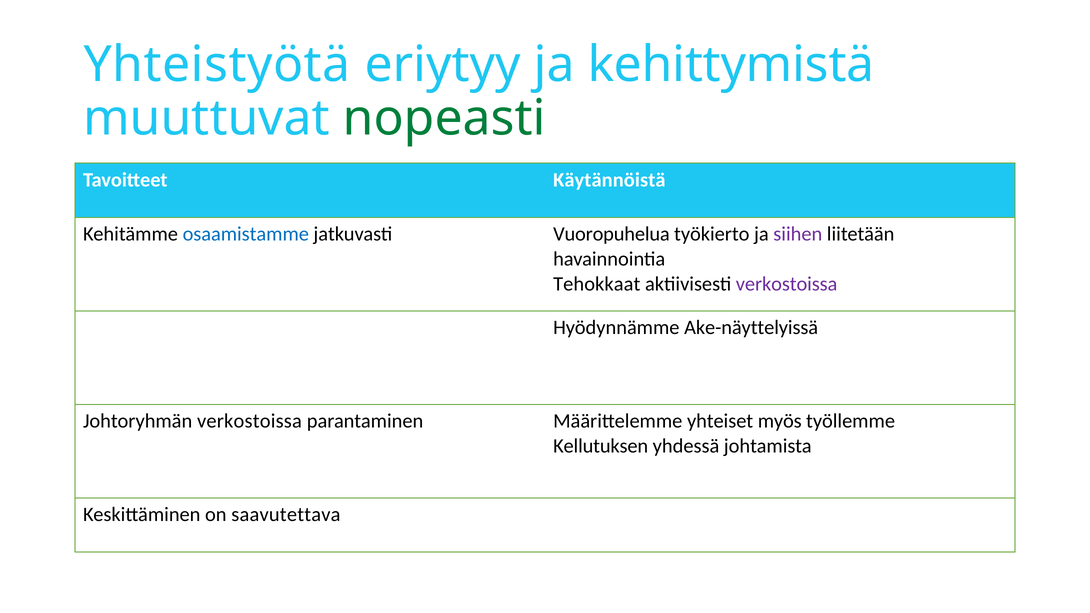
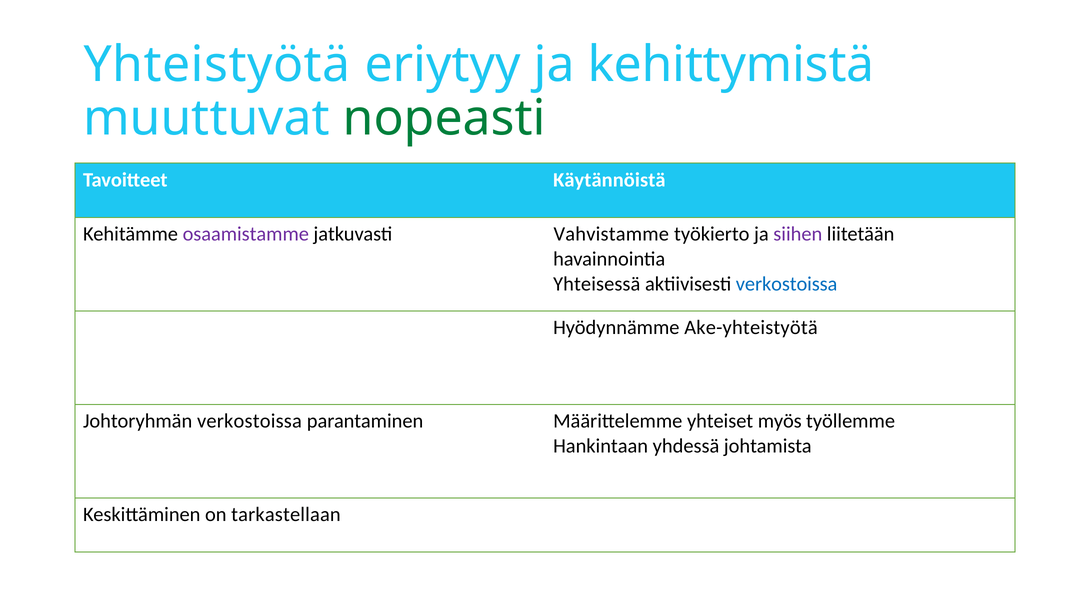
osaamistamme colour: blue -> purple
Vuoropuhelua: Vuoropuhelua -> Vahvistamme
Tehokkaat: Tehokkaat -> Yhteisessä
verkostoissa at (787, 284) colour: purple -> blue
Ake-näyttelyissä: Ake-näyttelyissä -> Ake-yhteistyötä
Kellutuksen: Kellutuksen -> Hankintaan
saavutettava: saavutettava -> tarkastellaan
